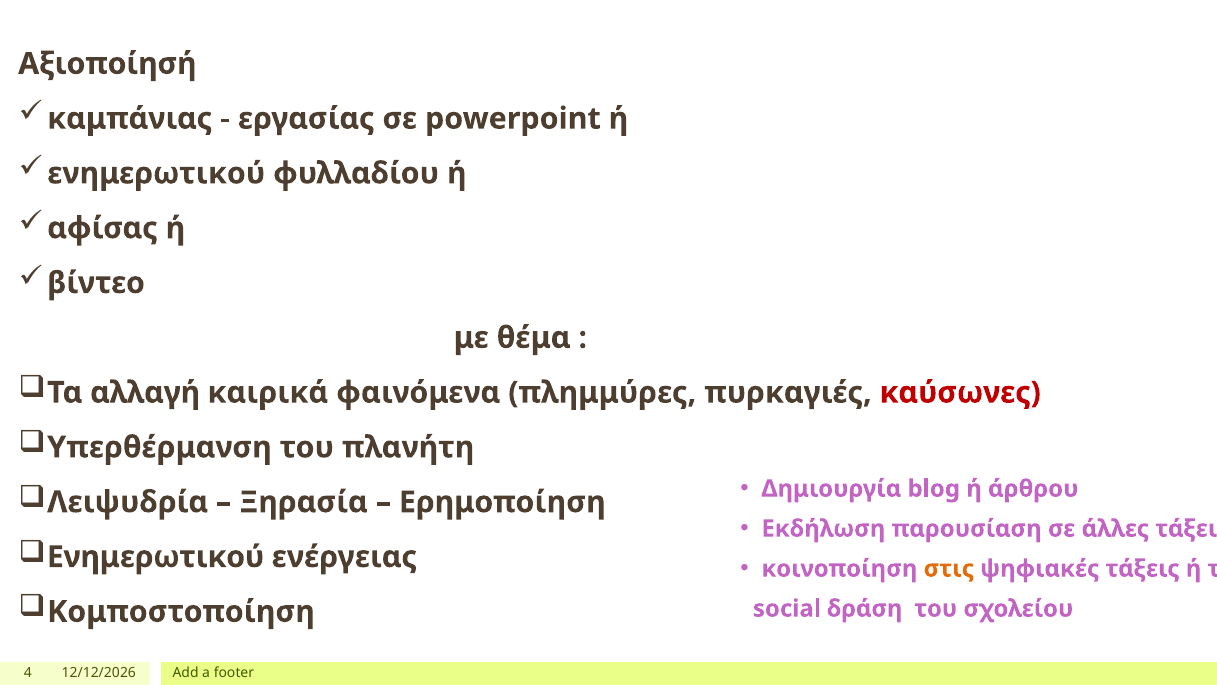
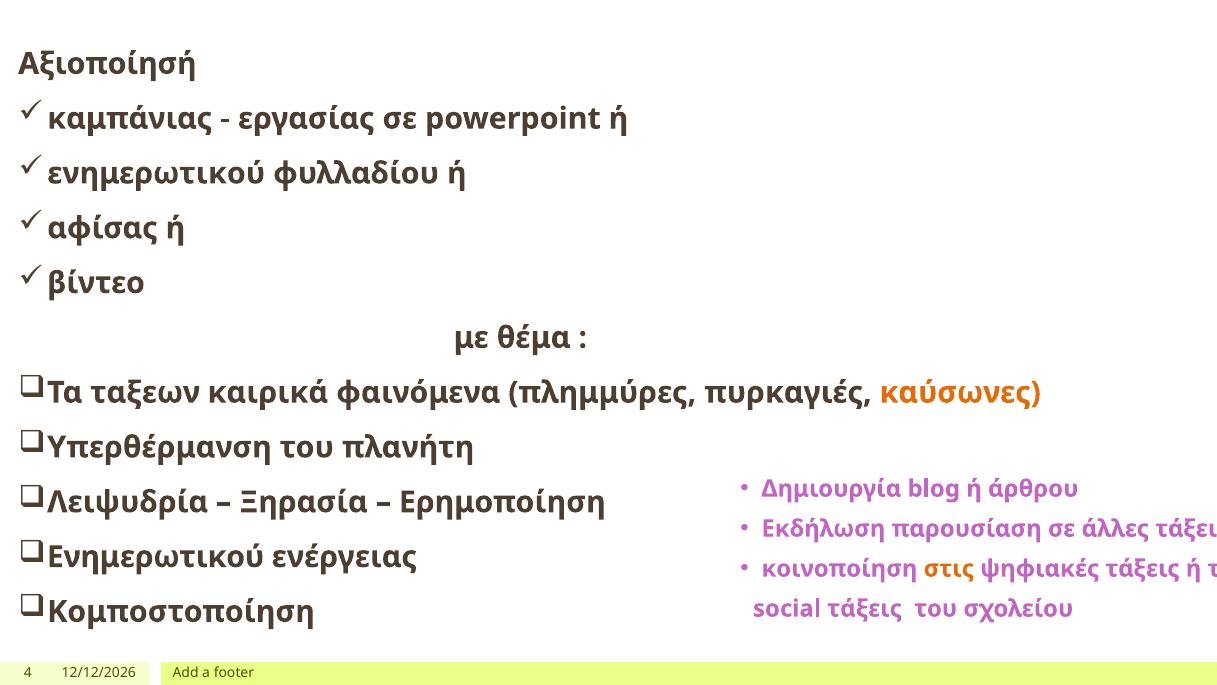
αλλαγή: αλλαγή -> ταξεων
καύσωνες colour: red -> orange
social δράση: δράση -> τάξεις
